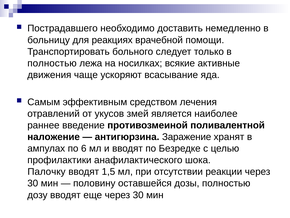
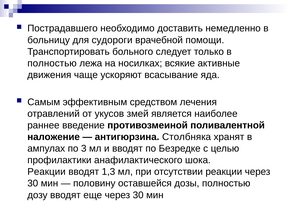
реакциях: реакциях -> судороги
Заражение: Заражение -> Столбняка
6: 6 -> 3
Палочку at (47, 171): Палочку -> Реакции
1,5: 1,5 -> 1,3
